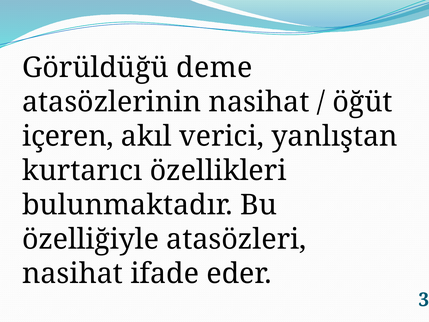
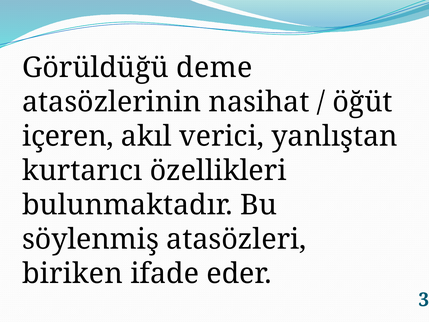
özelliğiyle: özelliğiyle -> söylenmiş
nasihat at (73, 274): nasihat -> biriken
